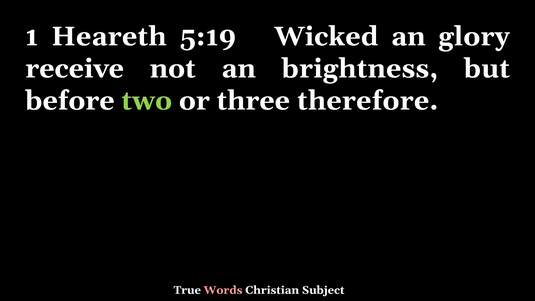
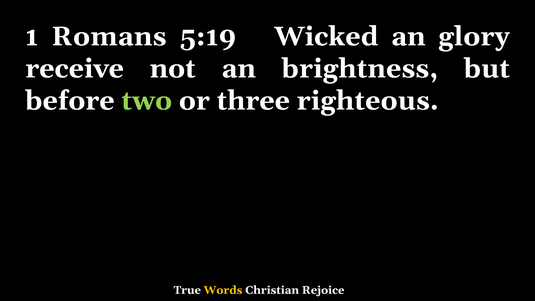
Heareth: Heareth -> Romans
therefore: therefore -> righteous
Words colour: pink -> yellow
Subject: Subject -> Rejoice
